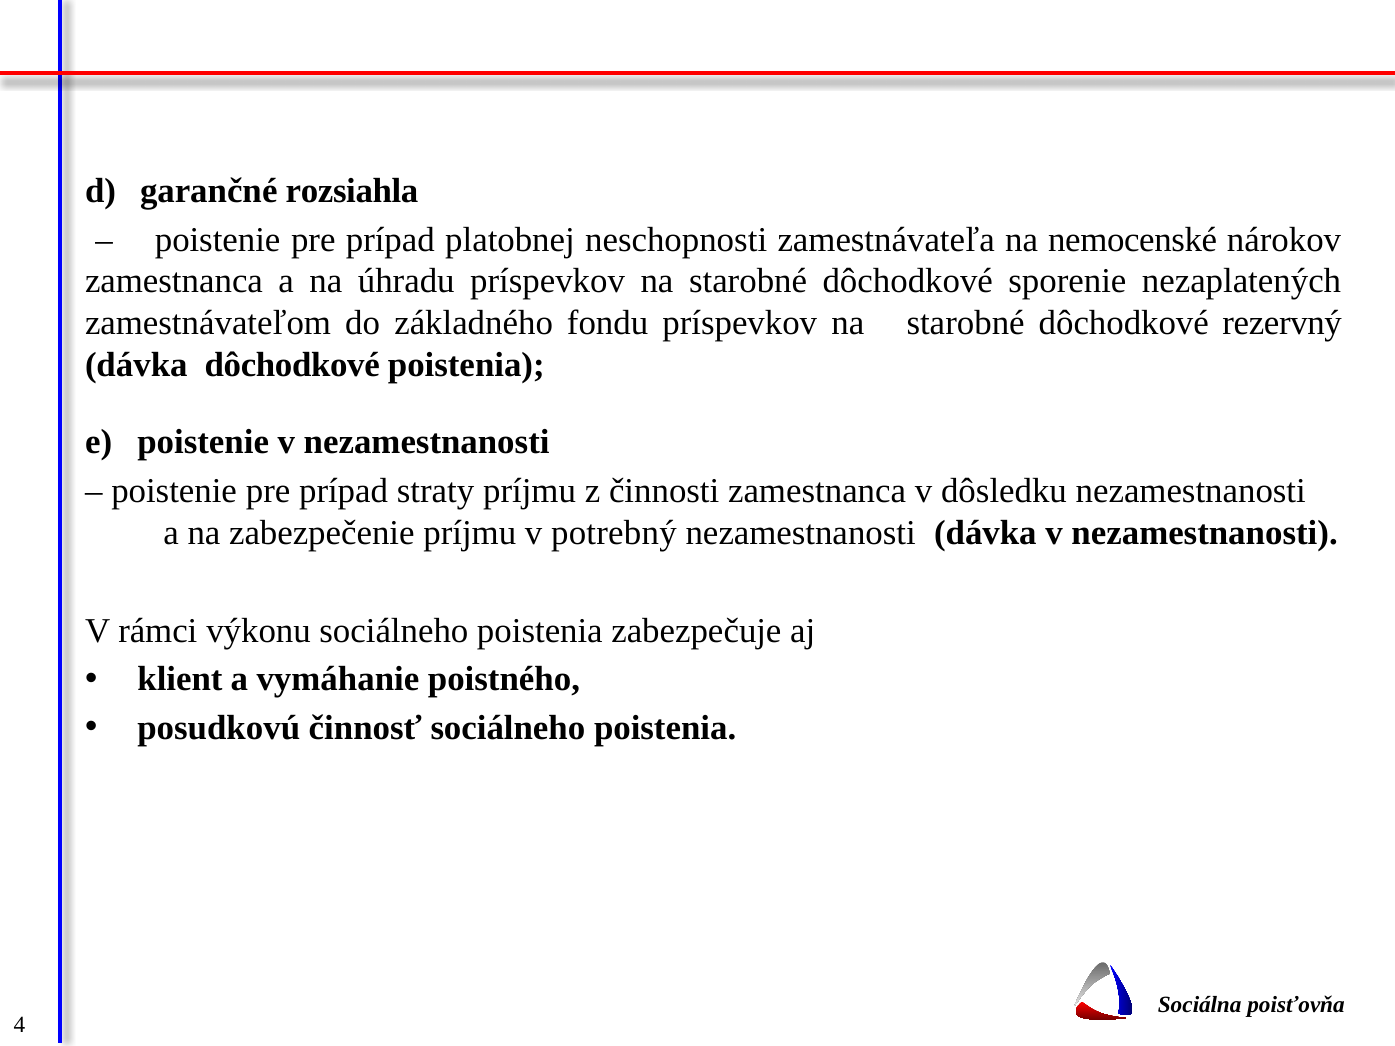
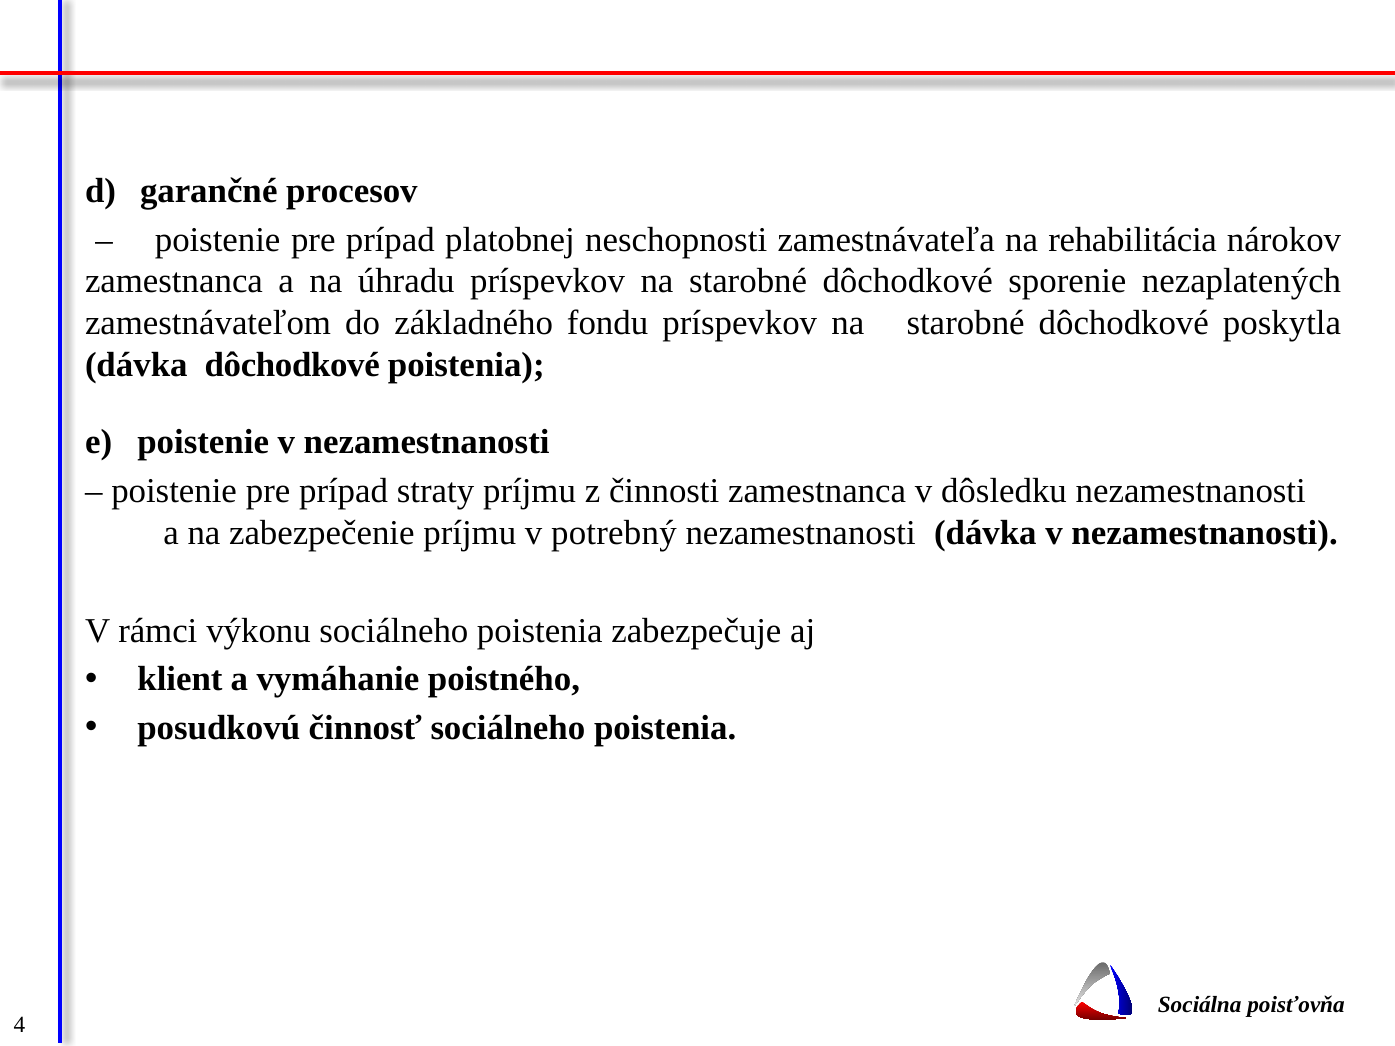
rozsiahla: rozsiahla -> procesov
nemocenské: nemocenské -> rehabilitácia
rezervný: rezervný -> poskytla
